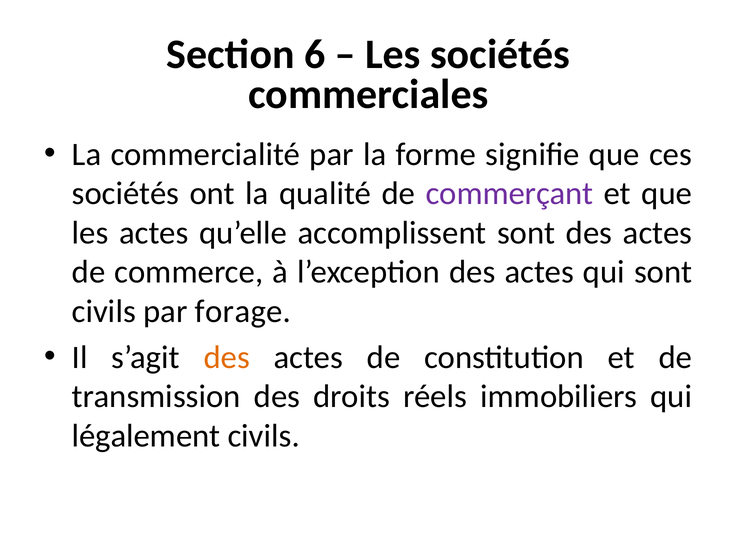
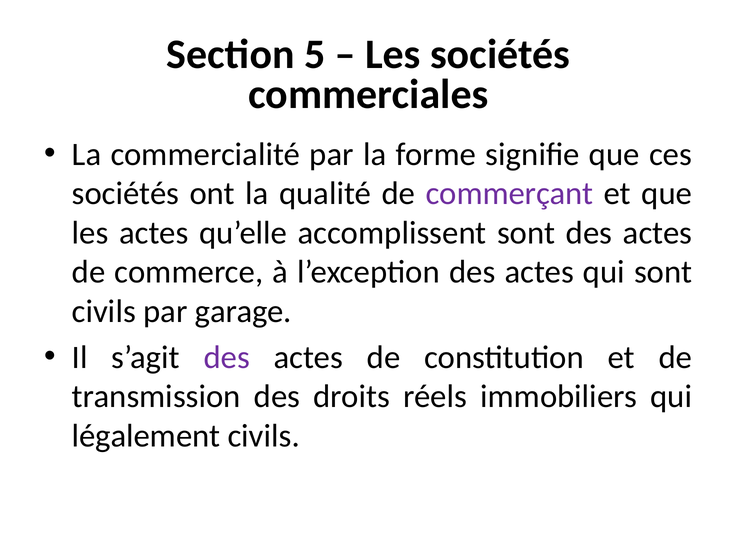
6: 6 -> 5
forage: forage -> garage
des at (227, 358) colour: orange -> purple
